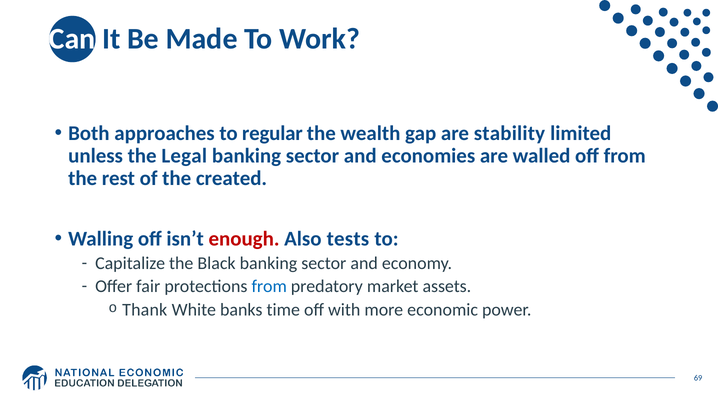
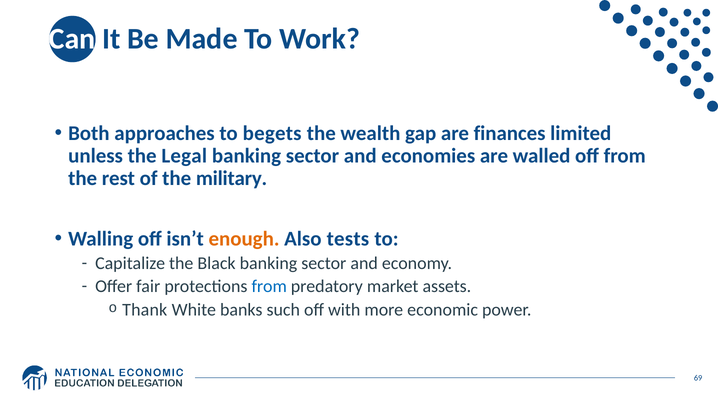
regular: regular -> begets
stability: stability -> finances
created: created -> military
enough colour: red -> orange
time: time -> such
